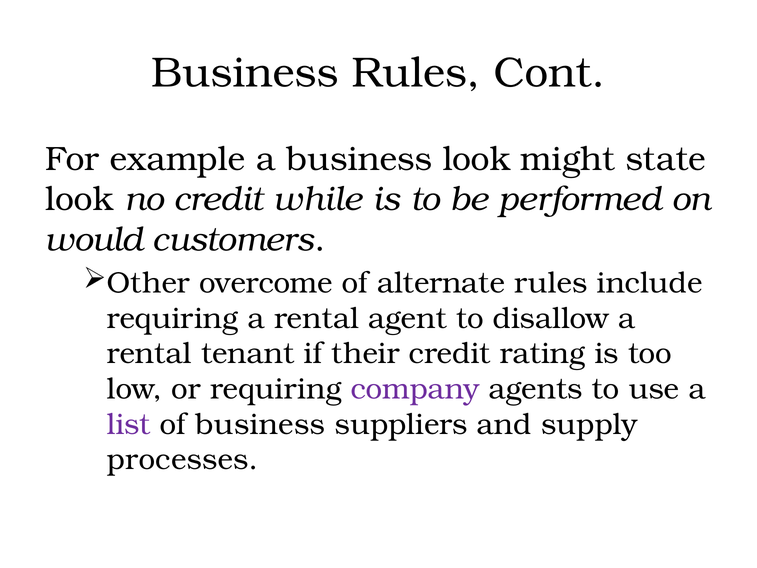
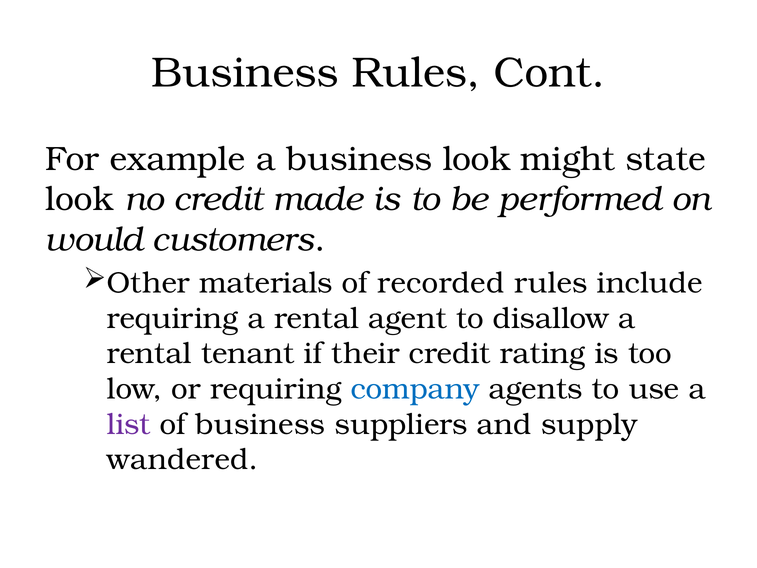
while: while -> made
overcome: overcome -> materials
alternate: alternate -> recorded
company colour: purple -> blue
processes: processes -> wandered
